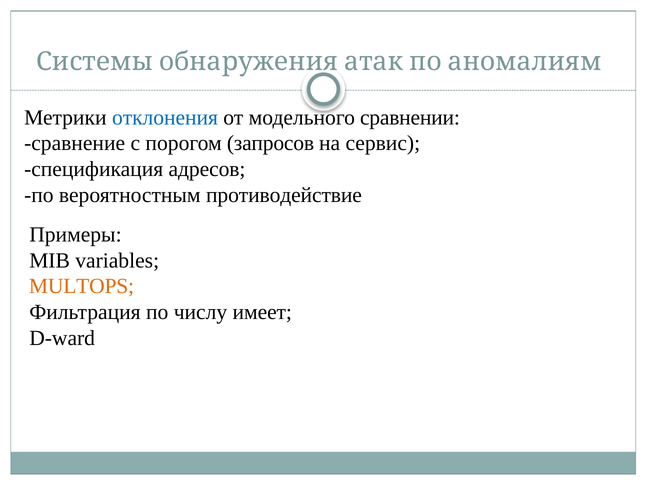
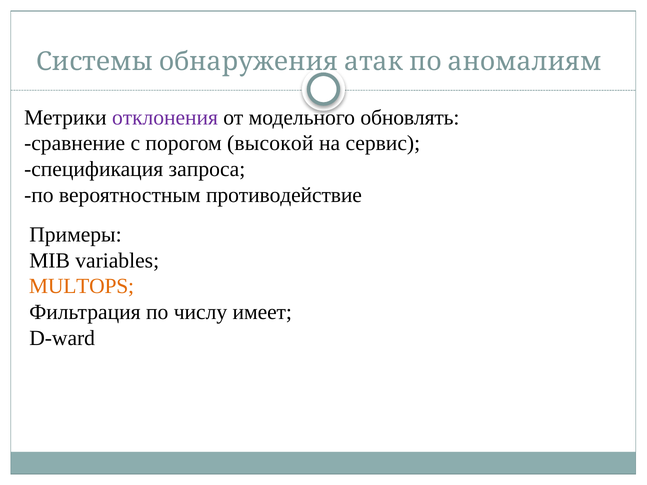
отклонения colour: blue -> purple
сравнении: сравнении -> обновлять
запросов: запросов -> высокой
адресов: адресов -> запроса
